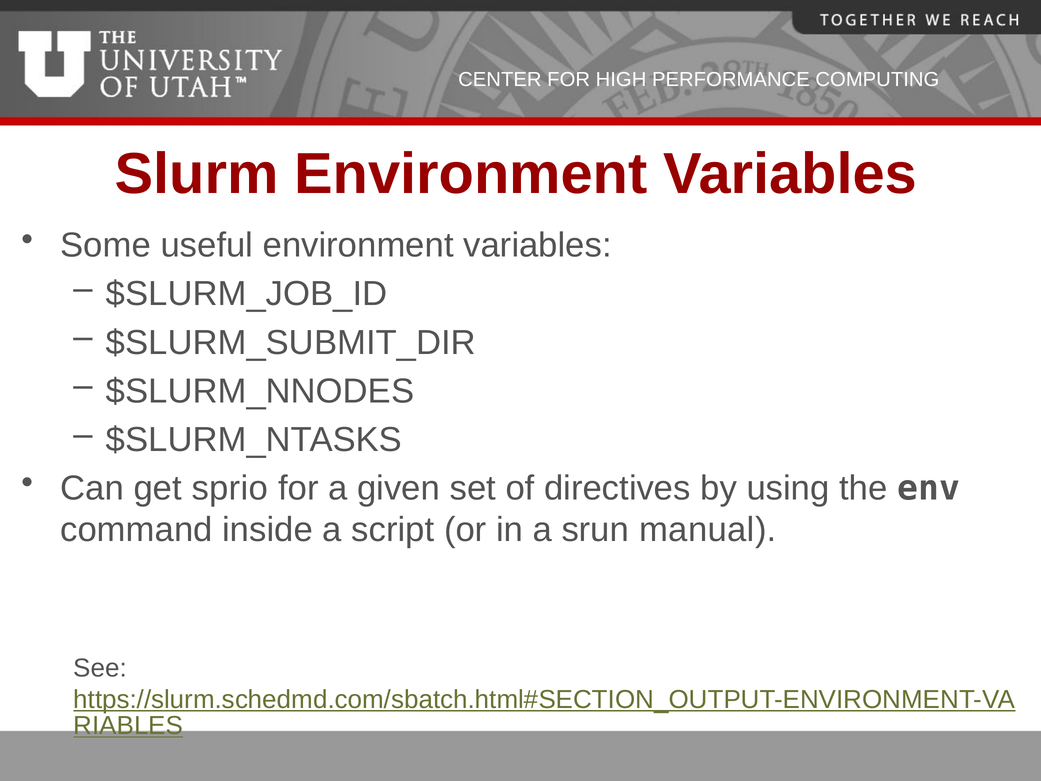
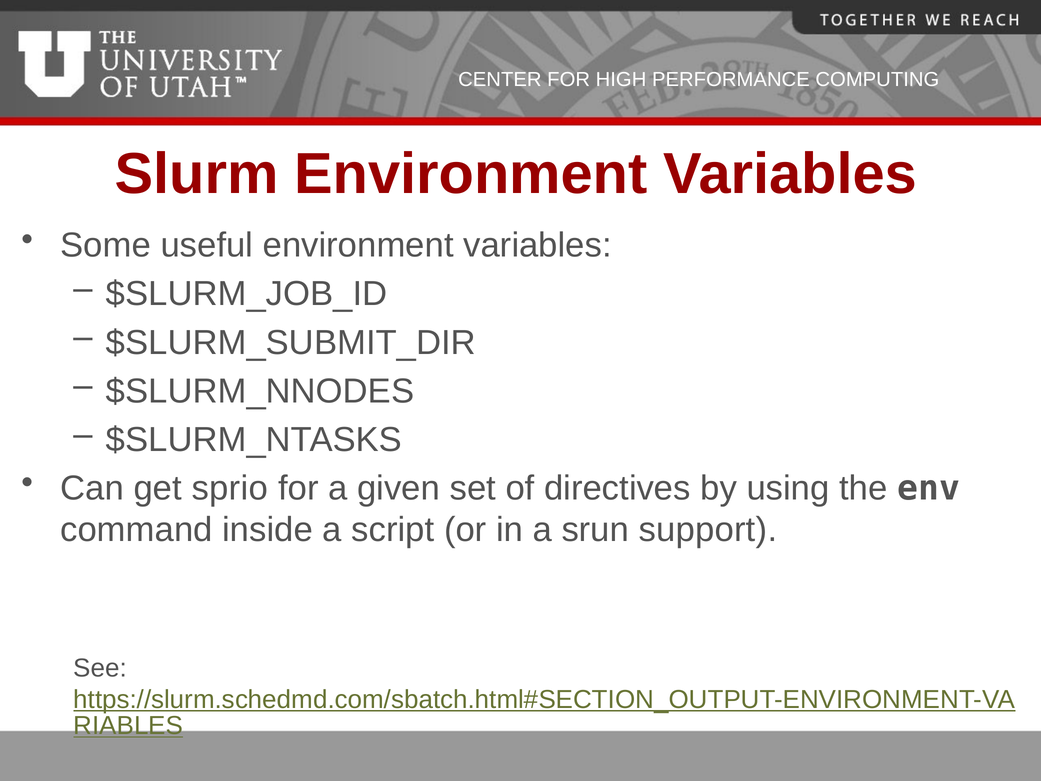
manual: manual -> support
